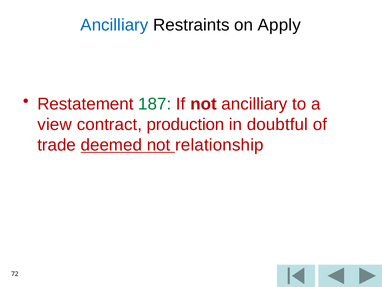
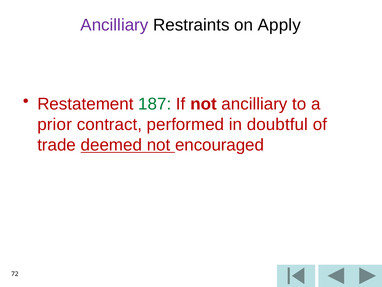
Ancilliary at (114, 25) colour: blue -> purple
view: view -> prior
production: production -> performed
relationship: relationship -> encouraged
